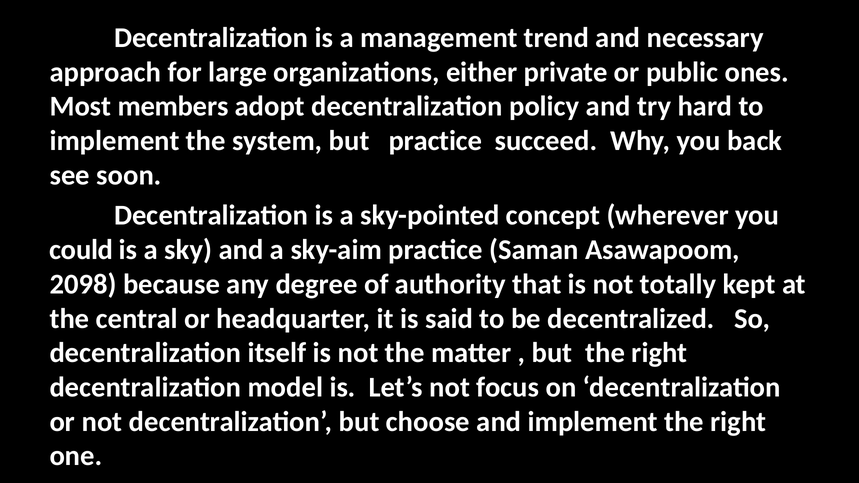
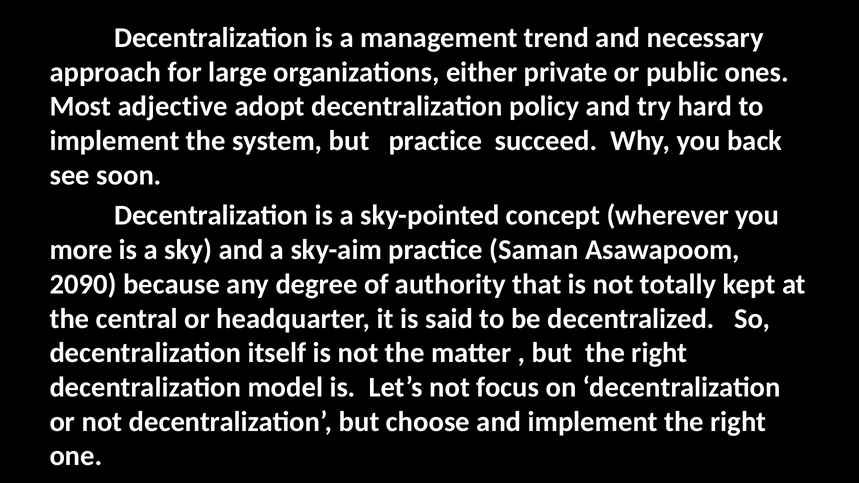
members: members -> adjective
could: could -> more
2098: 2098 -> 2090
